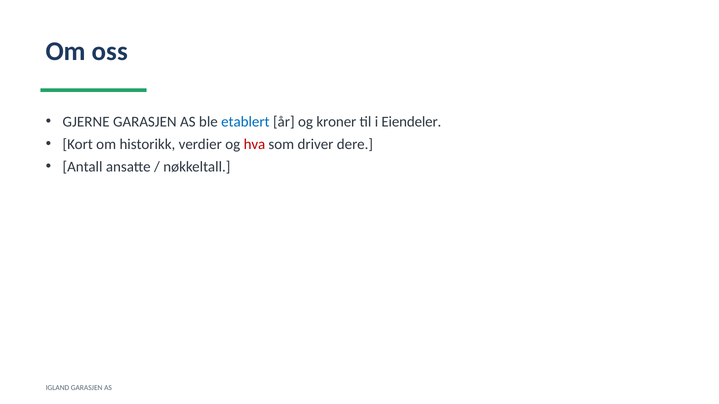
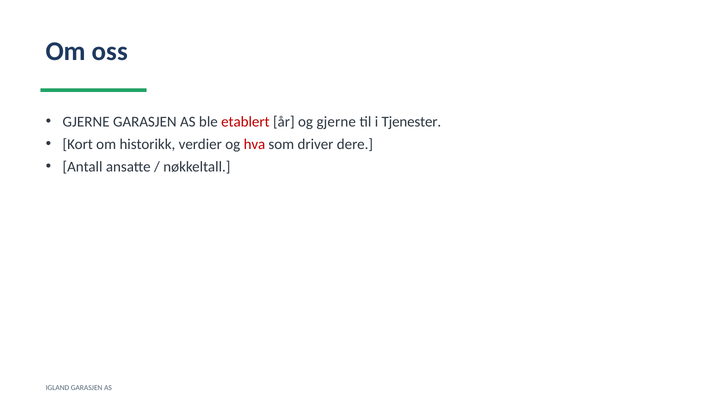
etablert colour: blue -> red
og kroner: kroner -> gjerne
Eiendeler: Eiendeler -> Tjenester
